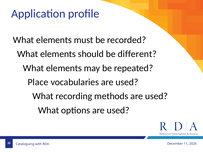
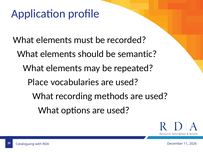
different: different -> semantic
